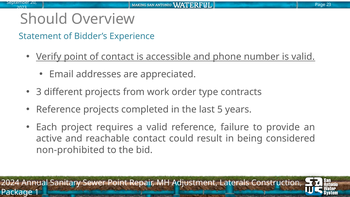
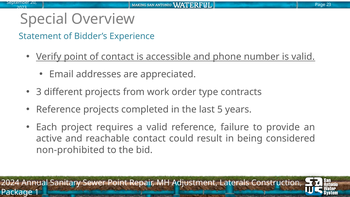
Should: Should -> Special
